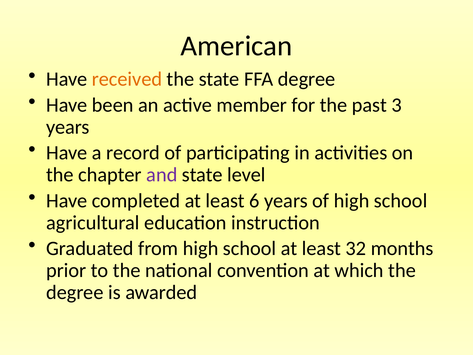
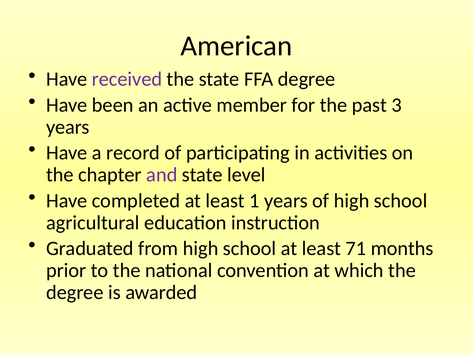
received colour: orange -> purple
6: 6 -> 1
32: 32 -> 71
